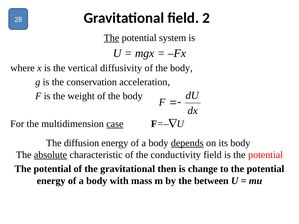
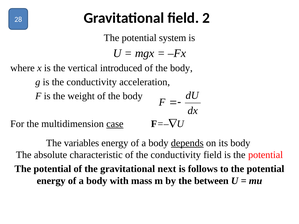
The at (112, 38) underline: present -> none
diffusivity: diffusivity -> introduced
is the conservation: conservation -> conductivity
diffusion: diffusion -> variables
absolute underline: present -> none
then: then -> next
change: change -> follows
